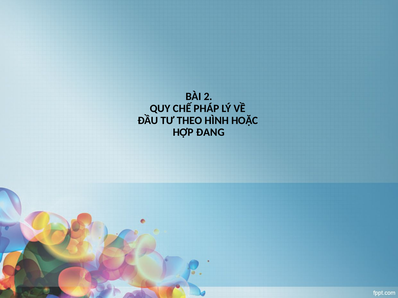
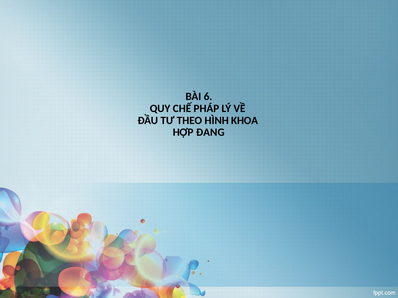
2: 2 -> 6
HOẶC: HOẶC -> KHOA
